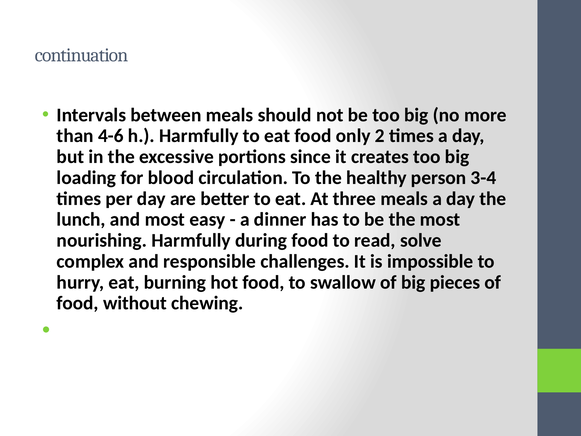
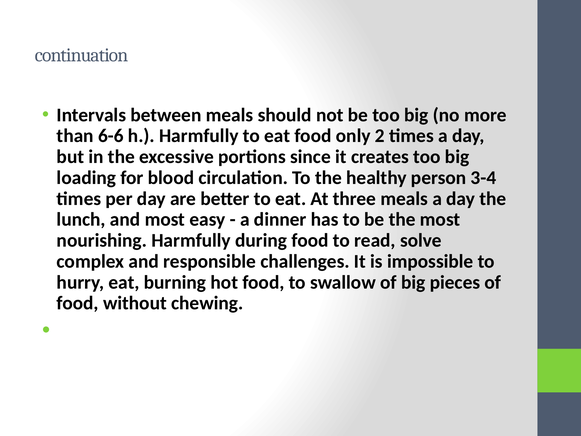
4-6: 4-6 -> 6-6
